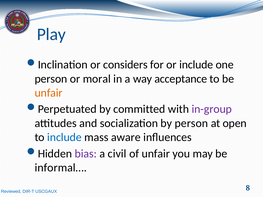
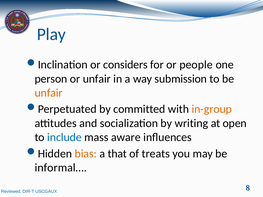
or include: include -> people
or moral: moral -> unfair
acceptance: acceptance -> submission
in-group colour: purple -> orange
by person: person -> writing
bias colour: purple -> orange
civil: civil -> that
of unfair: unfair -> treats
